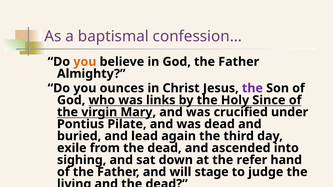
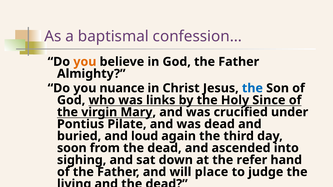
ounces: ounces -> nuance
the at (252, 88) colour: purple -> blue
lead: lead -> loud
exile: exile -> soon
stage: stage -> place
